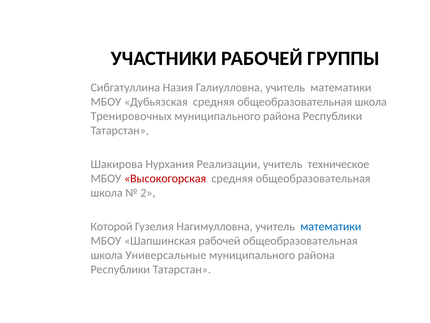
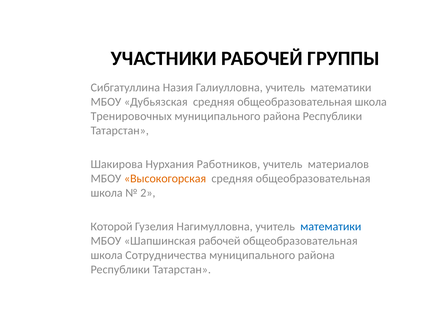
Реализации: Реализации -> Работников
техническое: техническое -> материалов
Высокогорская colour: red -> orange
Универсальные: Универсальные -> Сотрудничества
